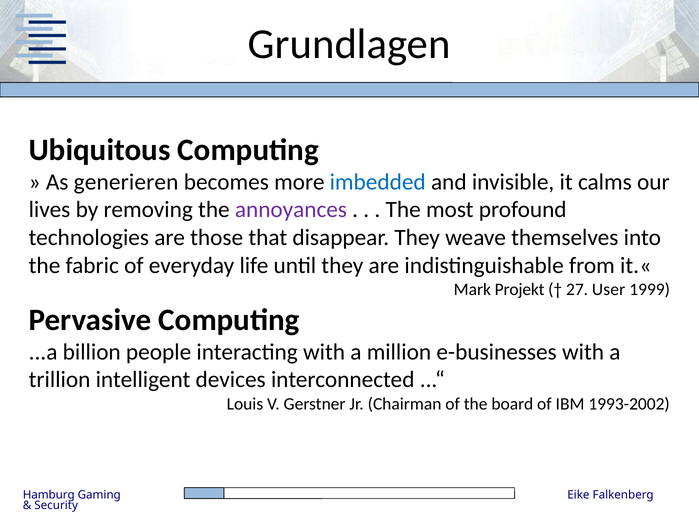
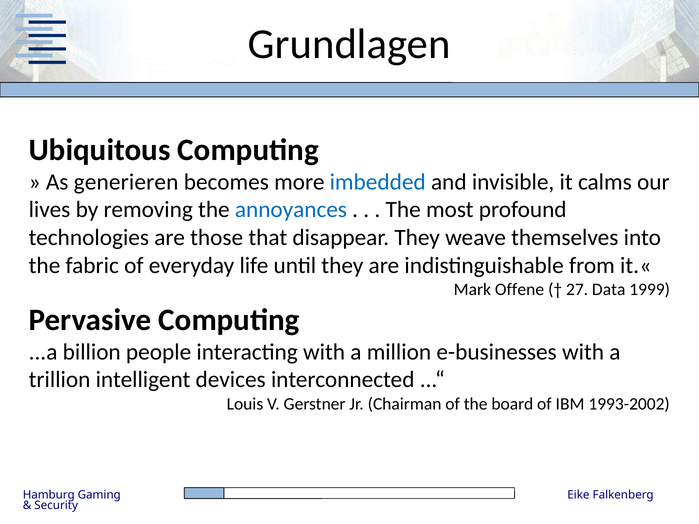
annoyances colour: purple -> blue
Projekt: Projekt -> Offene
User: User -> Data
